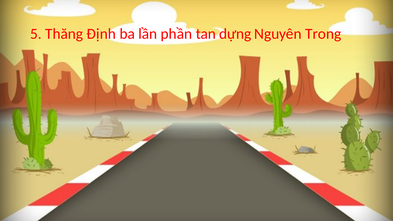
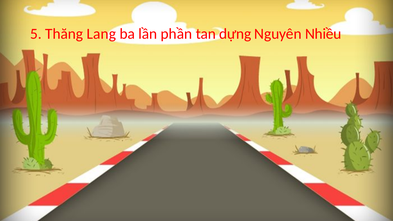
Định: Định -> Lang
Trong: Trong -> Nhiều
